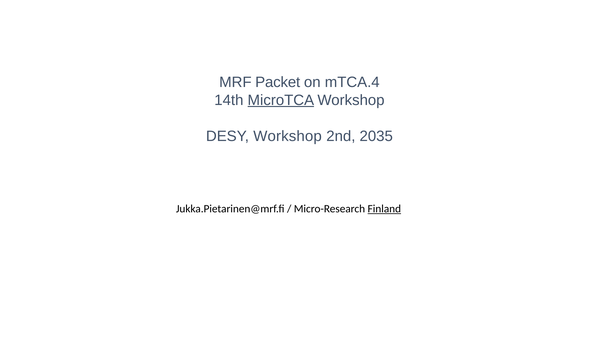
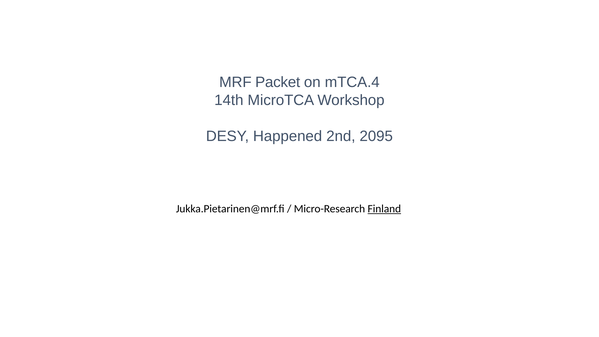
MicroTCA underline: present -> none
DESY Workshop: Workshop -> Happened
2035: 2035 -> 2095
